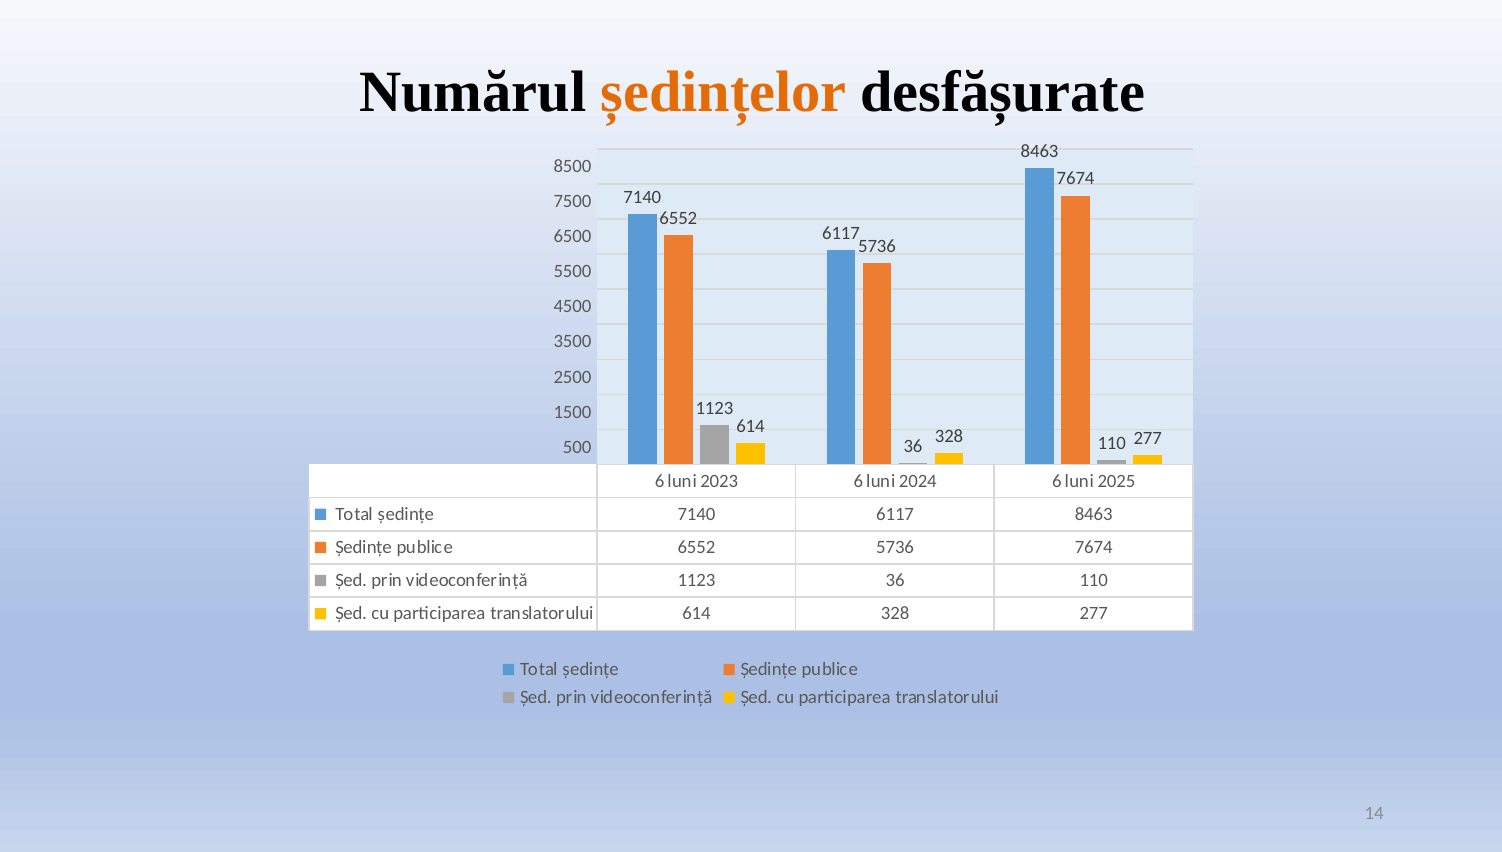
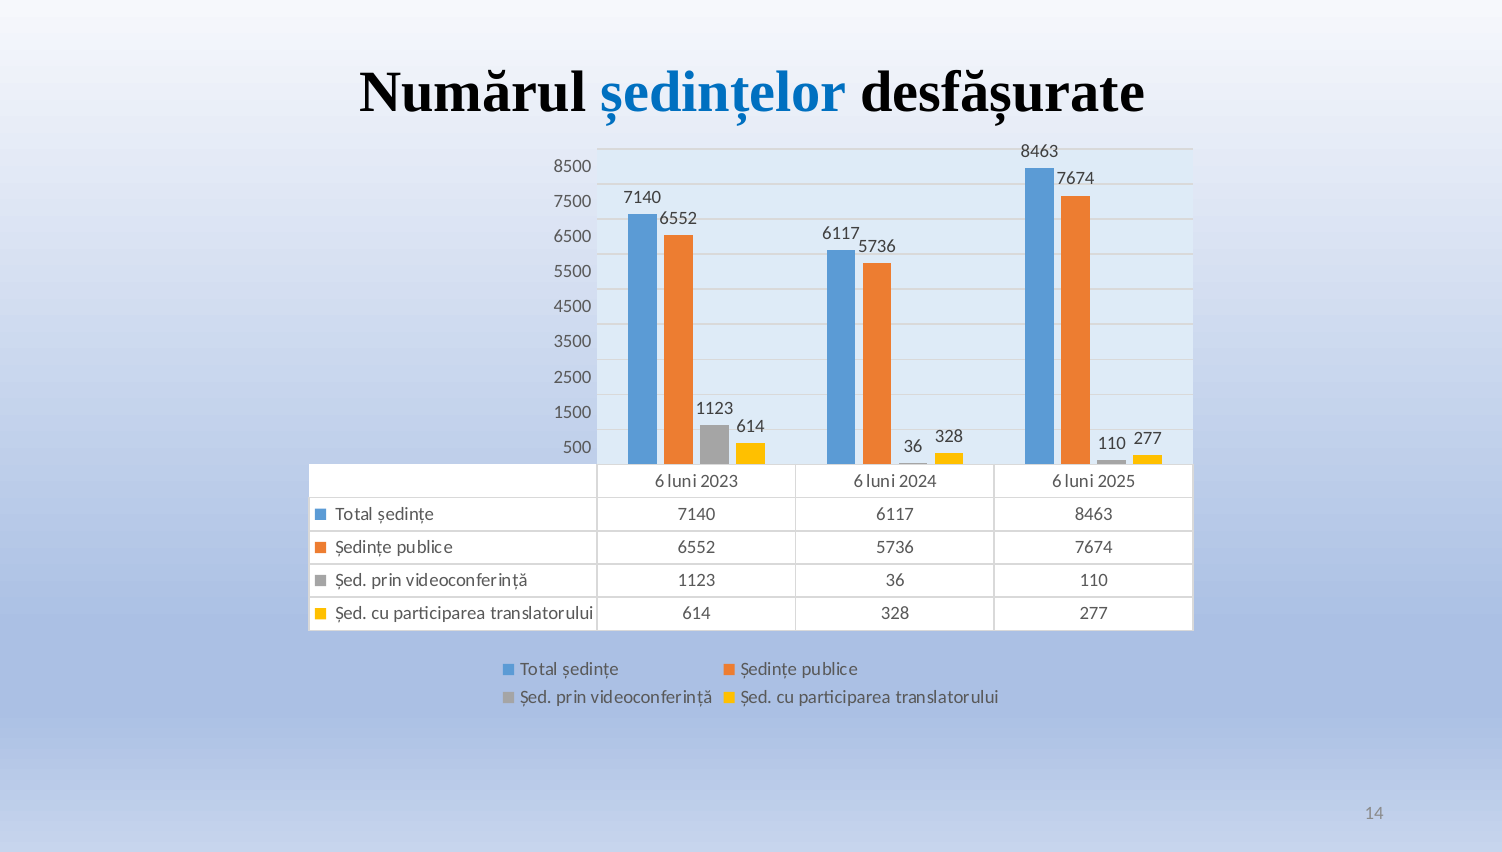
ședințelor colour: orange -> blue
